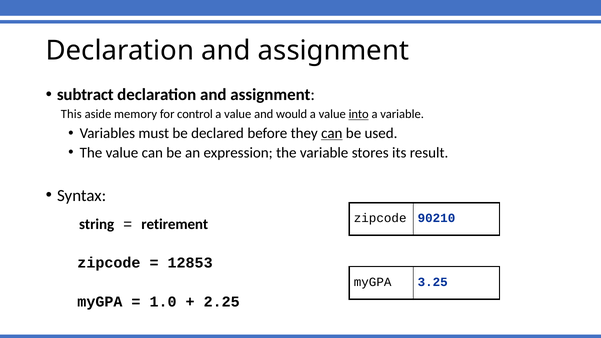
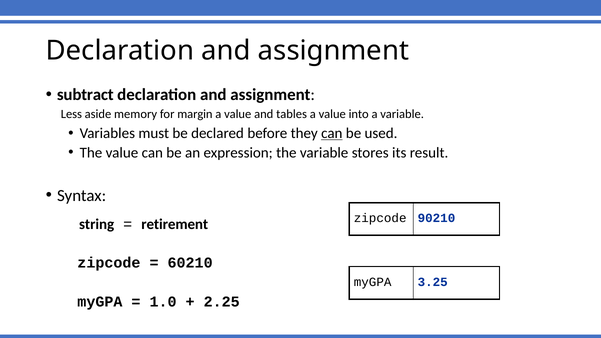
This: This -> Less
control: control -> margin
would: would -> tables
into underline: present -> none
12853: 12853 -> 60210
